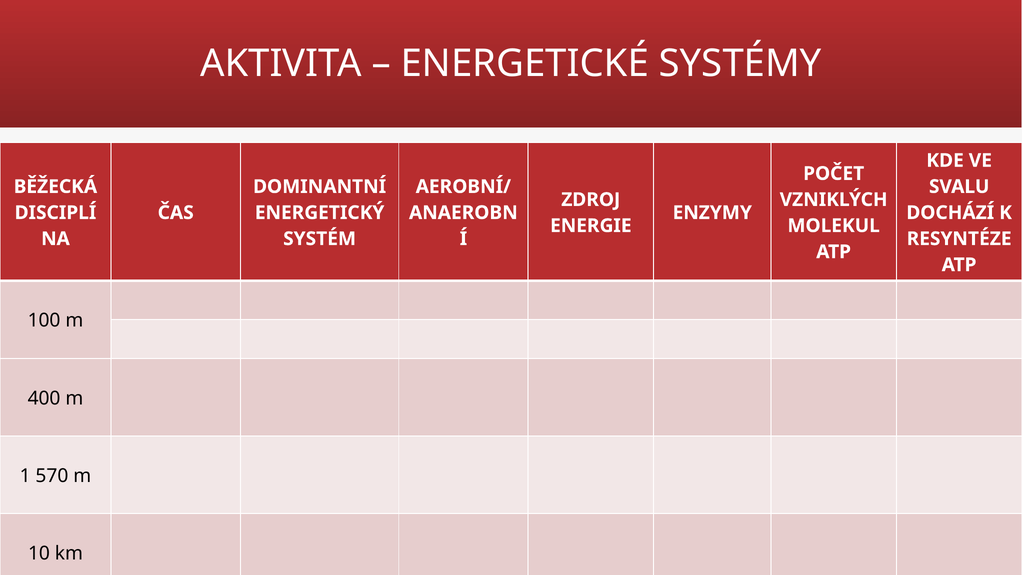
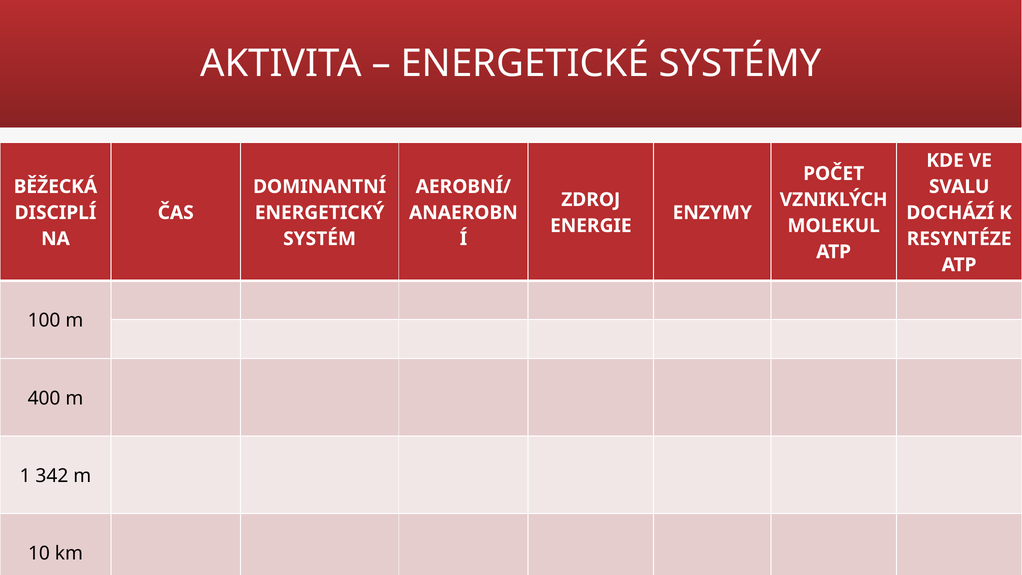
570: 570 -> 342
